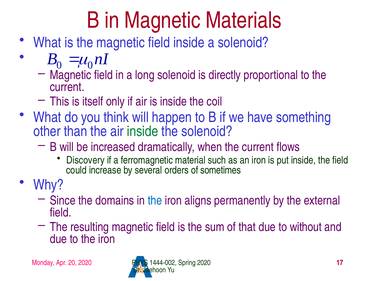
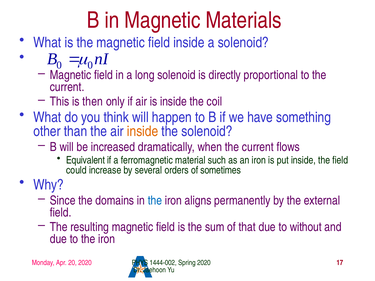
itself: itself -> then
inside at (143, 132) colour: green -> orange
Discovery: Discovery -> Equivalent
